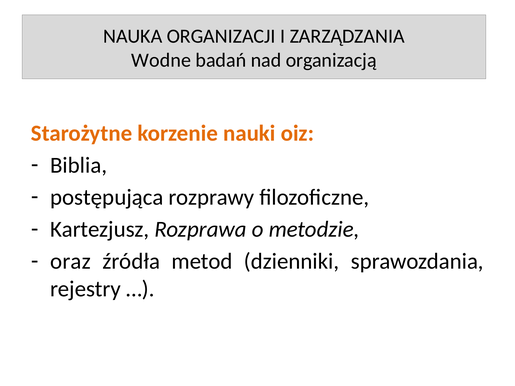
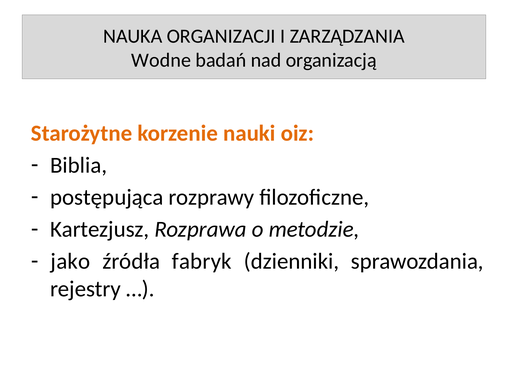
oraz: oraz -> jako
metod: metod -> fabryk
